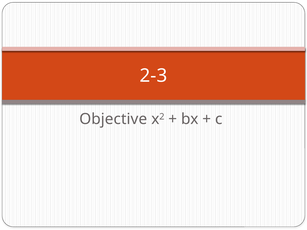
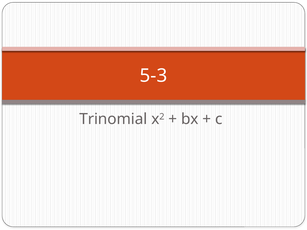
2-3: 2-3 -> 5-3
Objective: Objective -> Trinomial
